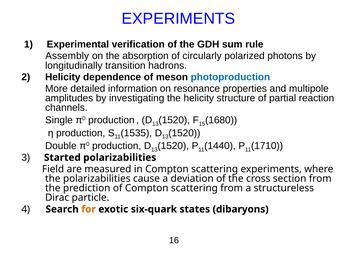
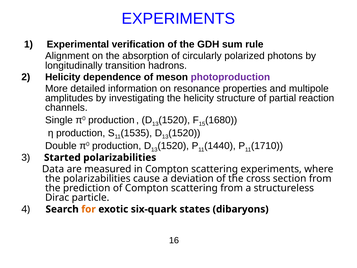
Assembly: Assembly -> Alignment
photoproduction colour: blue -> purple
Field: Field -> Data
